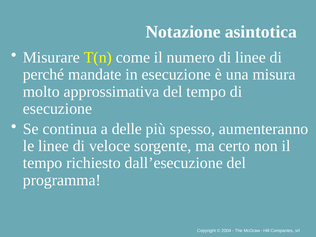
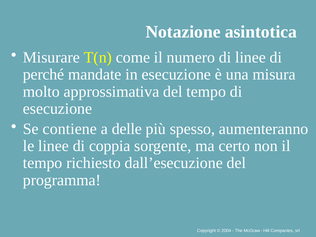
continua: continua -> contiene
veloce: veloce -> coppia
